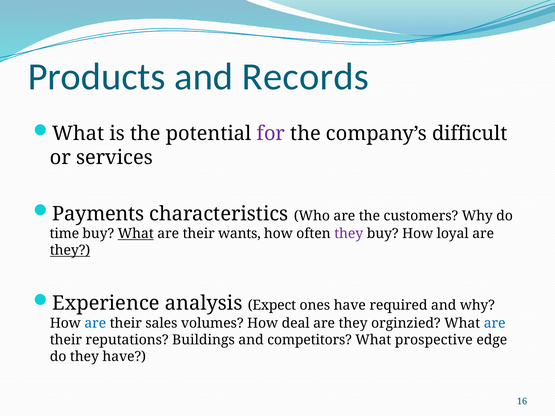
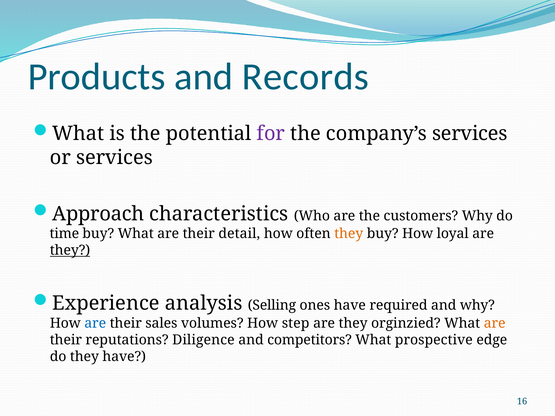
company’s difficult: difficult -> services
Payments: Payments -> Approach
What at (136, 234) underline: present -> none
wants: wants -> detail
they at (349, 234) colour: purple -> orange
Expect: Expect -> Selling
deal: deal -> step
are at (495, 323) colour: blue -> orange
Buildings: Buildings -> Diligence
